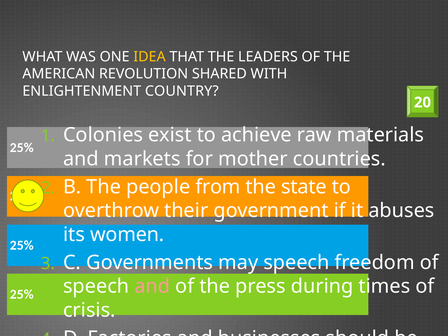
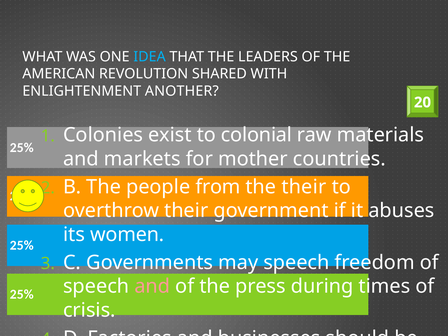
IDEA colour: yellow -> light blue
COUNTRY: COUNTRY -> ANOTHER
achieve: achieve -> colonial
the state: state -> their
